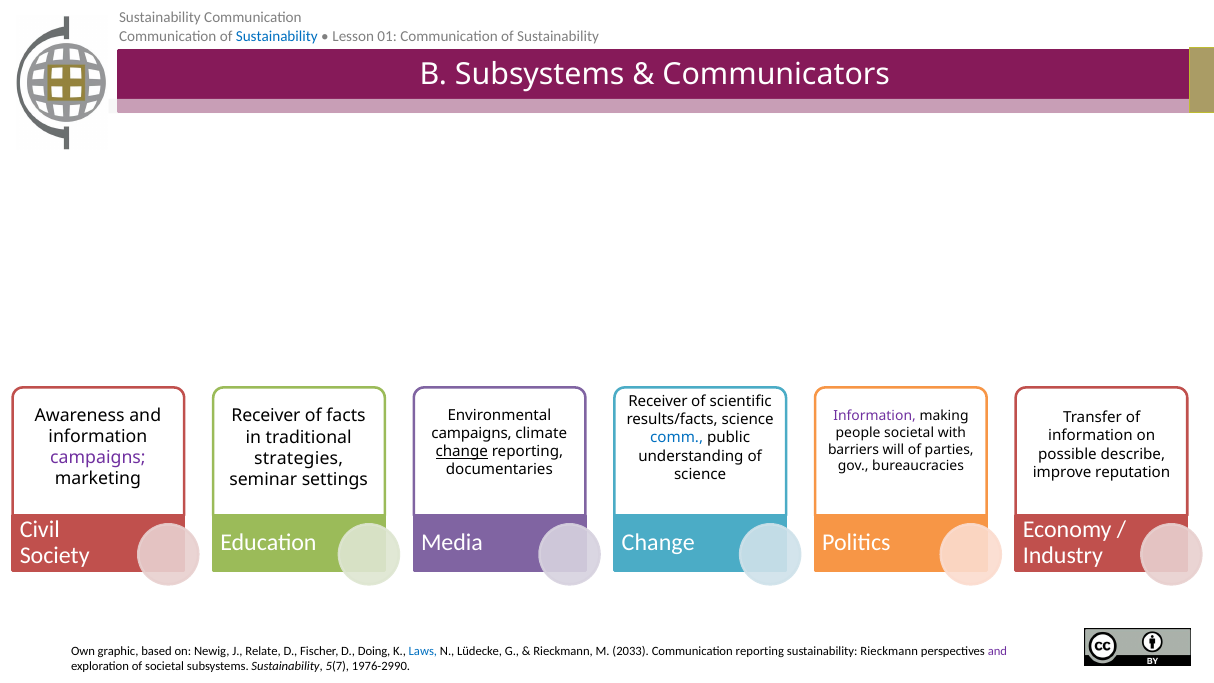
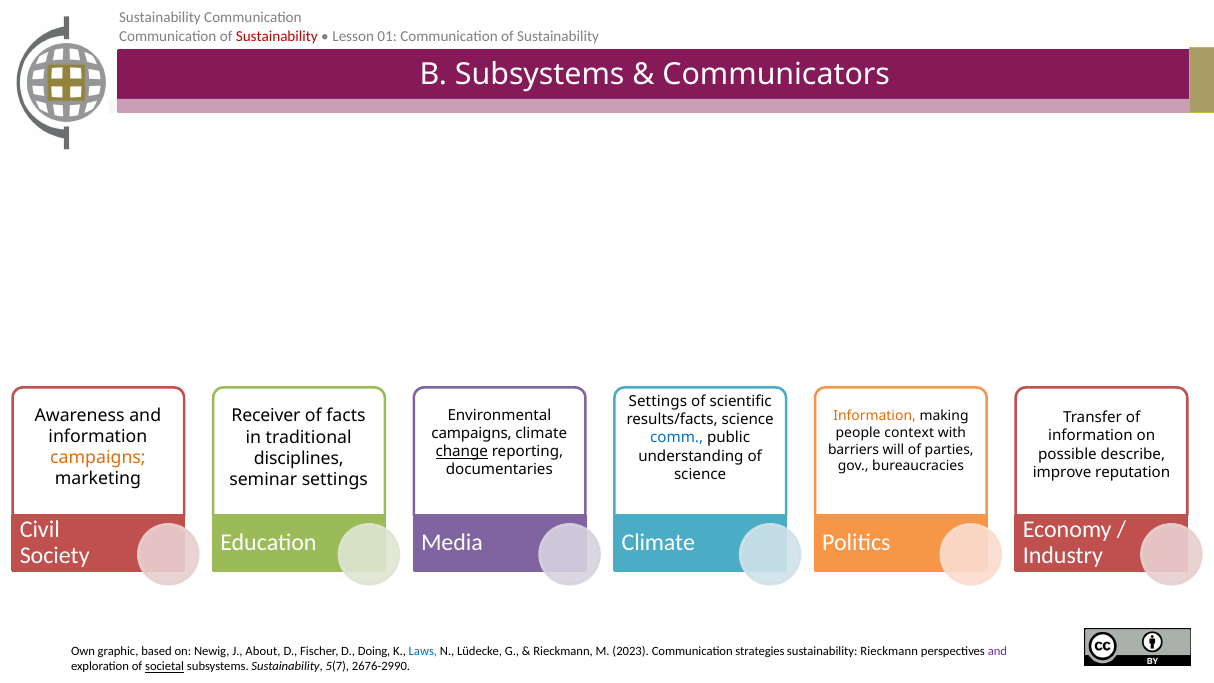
Sustainability at (277, 36) colour: blue -> red
Receiver at (658, 401): Receiver -> Settings
Information at (875, 416) colour: purple -> orange
people societal: societal -> context
campaigns at (98, 458) colour: purple -> orange
strategies: strategies -> disciplines
Change at (658, 543): Change -> Climate
Relate: Relate -> About
2033: 2033 -> 2023
Communication reporting: reporting -> strategies
societal at (165, 667) underline: none -> present
1976-2990: 1976-2990 -> 2676-2990
